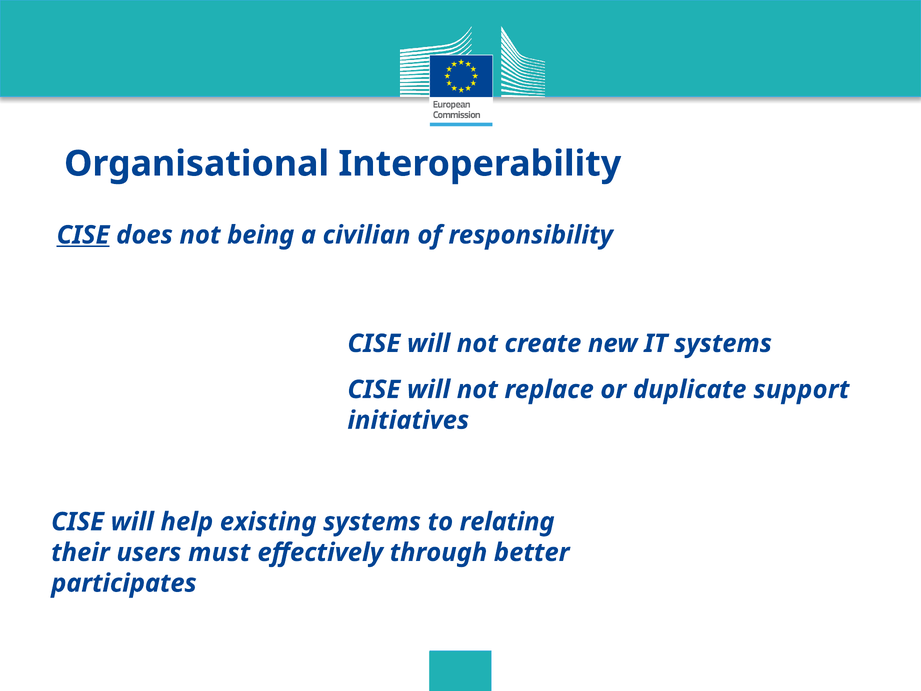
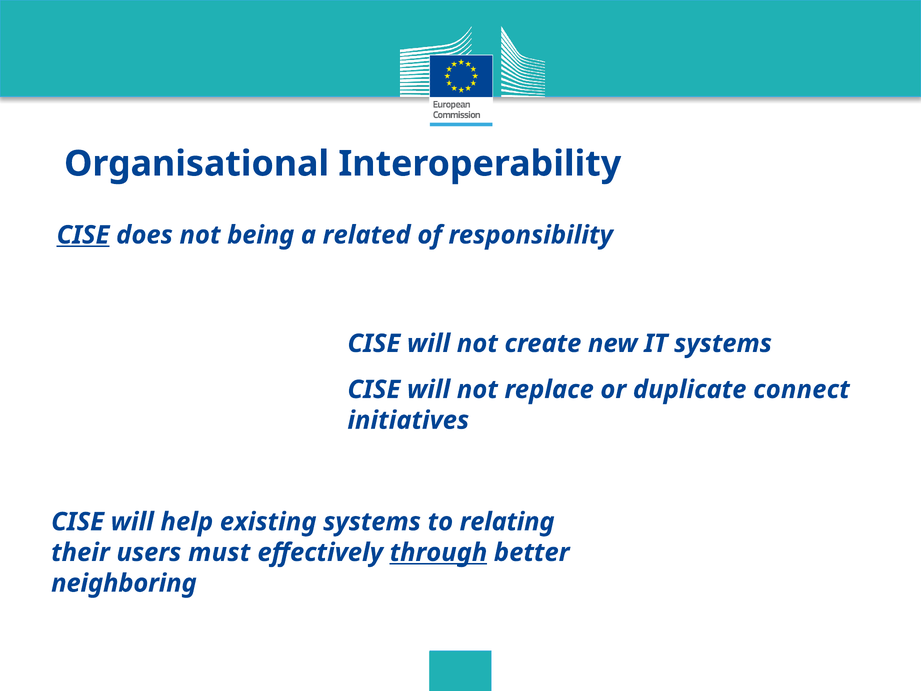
civilian: civilian -> related
support: support -> connect
through underline: none -> present
participates: participates -> neighboring
